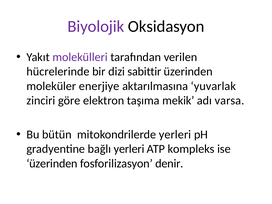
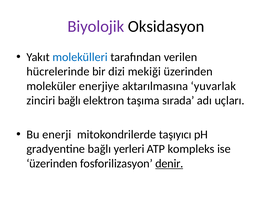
molekülleri colour: purple -> blue
sabittir: sabittir -> mekiği
zinciri göre: göre -> bağlı
mekik: mekik -> sırada
varsa: varsa -> uçları
bütün: bütün -> enerji
mitokondrilerde yerleri: yerleri -> taşıyıcı
denir underline: none -> present
